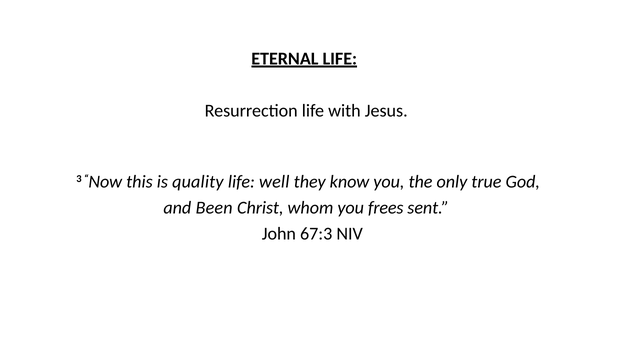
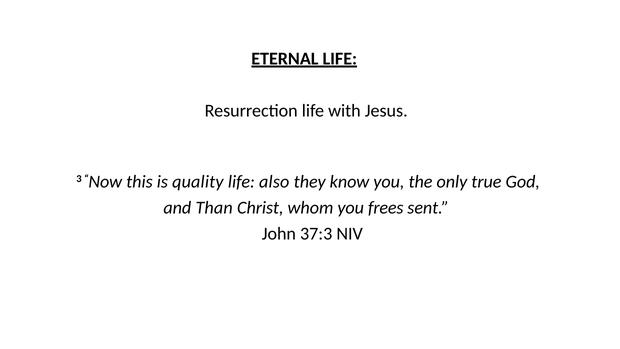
well: well -> also
Been: Been -> Than
67:3: 67:3 -> 37:3
